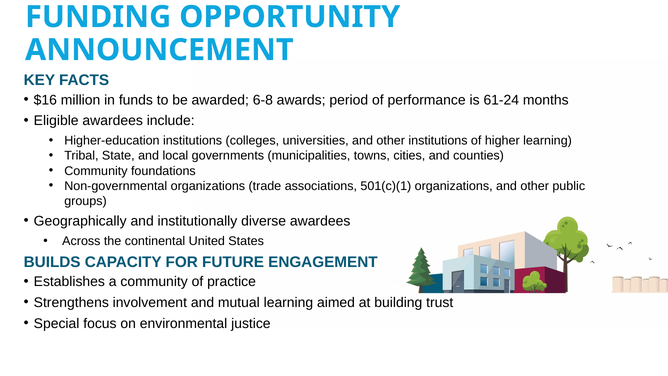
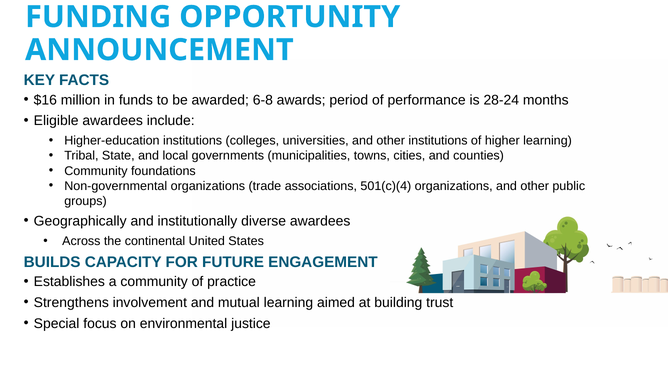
61-24: 61-24 -> 28-24
501(c)(1: 501(c)(1 -> 501(c)(4
